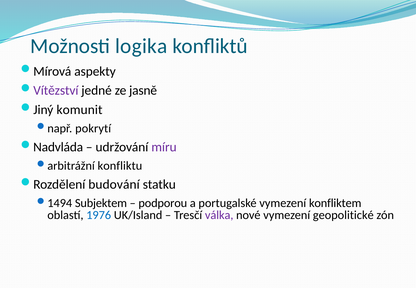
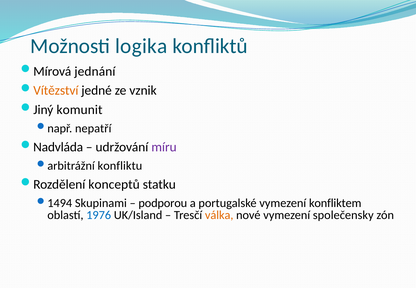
aspekty: aspekty -> jednání
Vítězství colour: purple -> orange
jasně: jasně -> vznik
pokrytí: pokrytí -> nepatří
budování: budování -> konceptů
Subjektem: Subjektem -> Skupinami
válka colour: purple -> orange
geopolitické: geopolitické -> společensky
